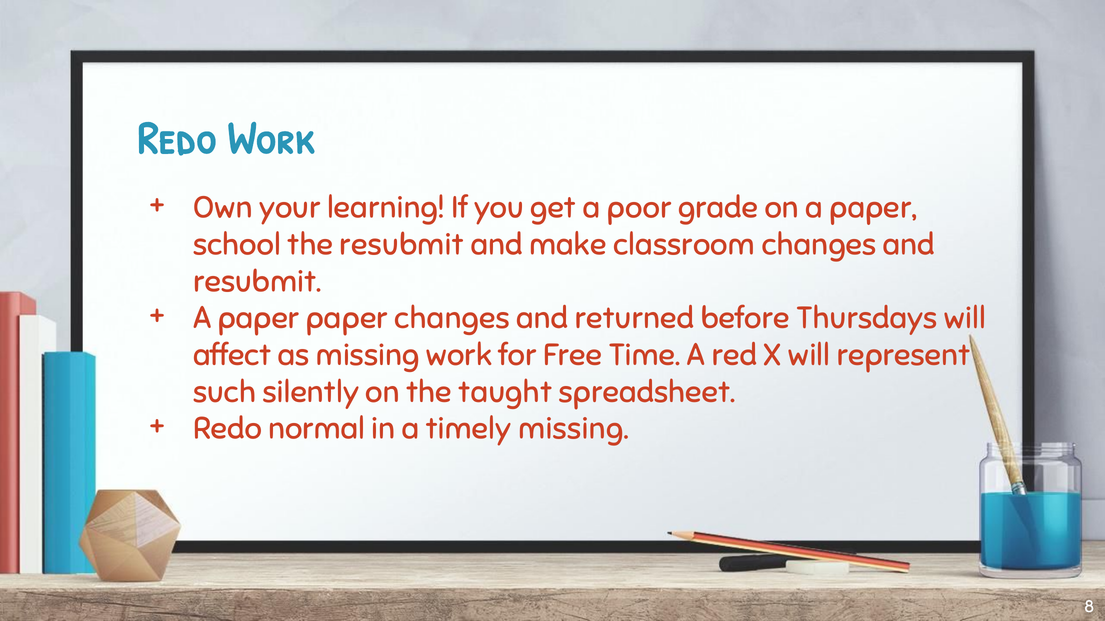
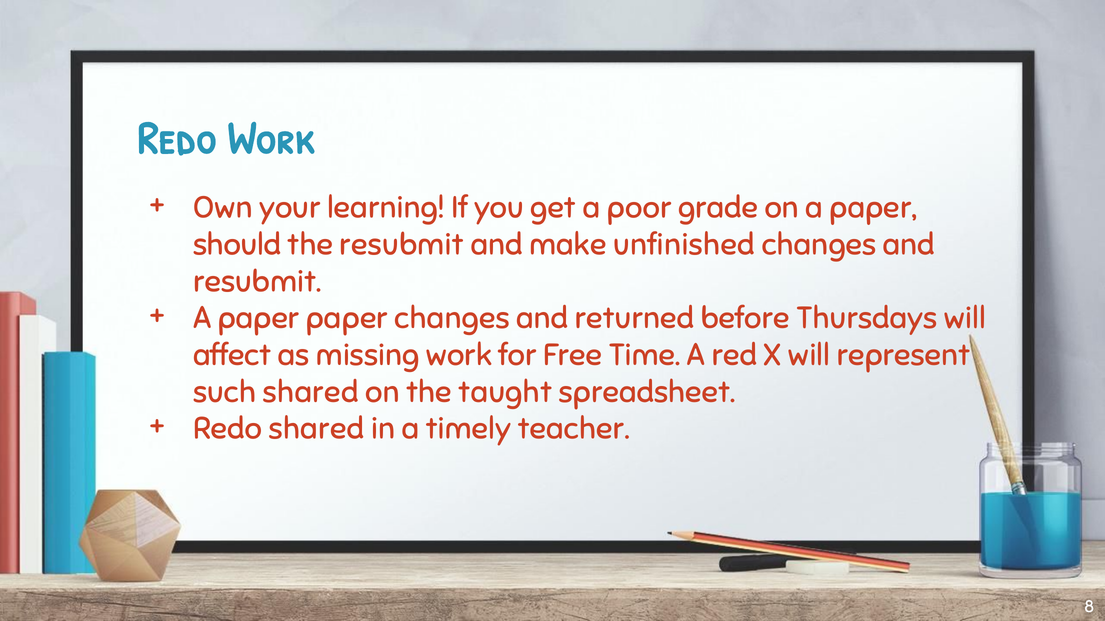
school: school -> should
classroom: classroom -> unfinished
such silently: silently -> shared
Redo normal: normal -> shared
timely missing: missing -> teacher
